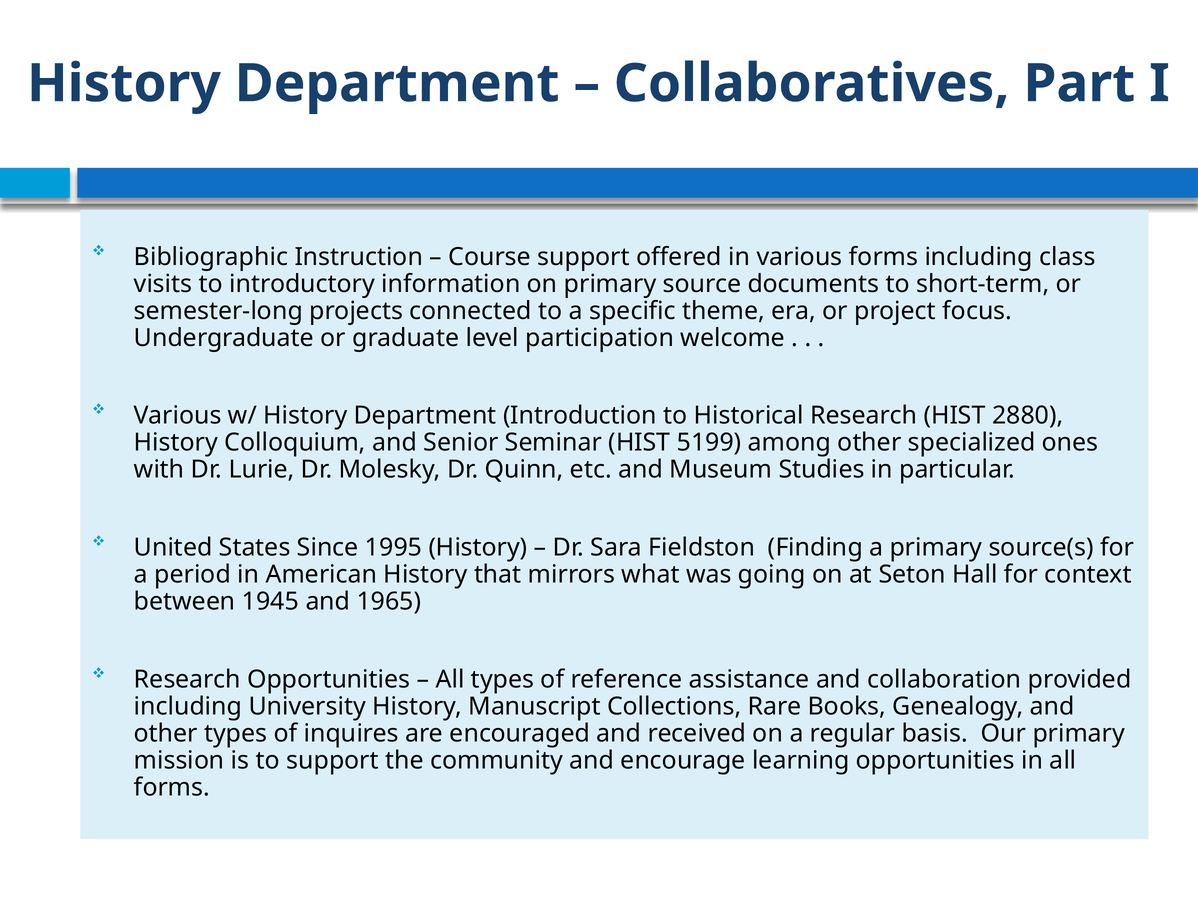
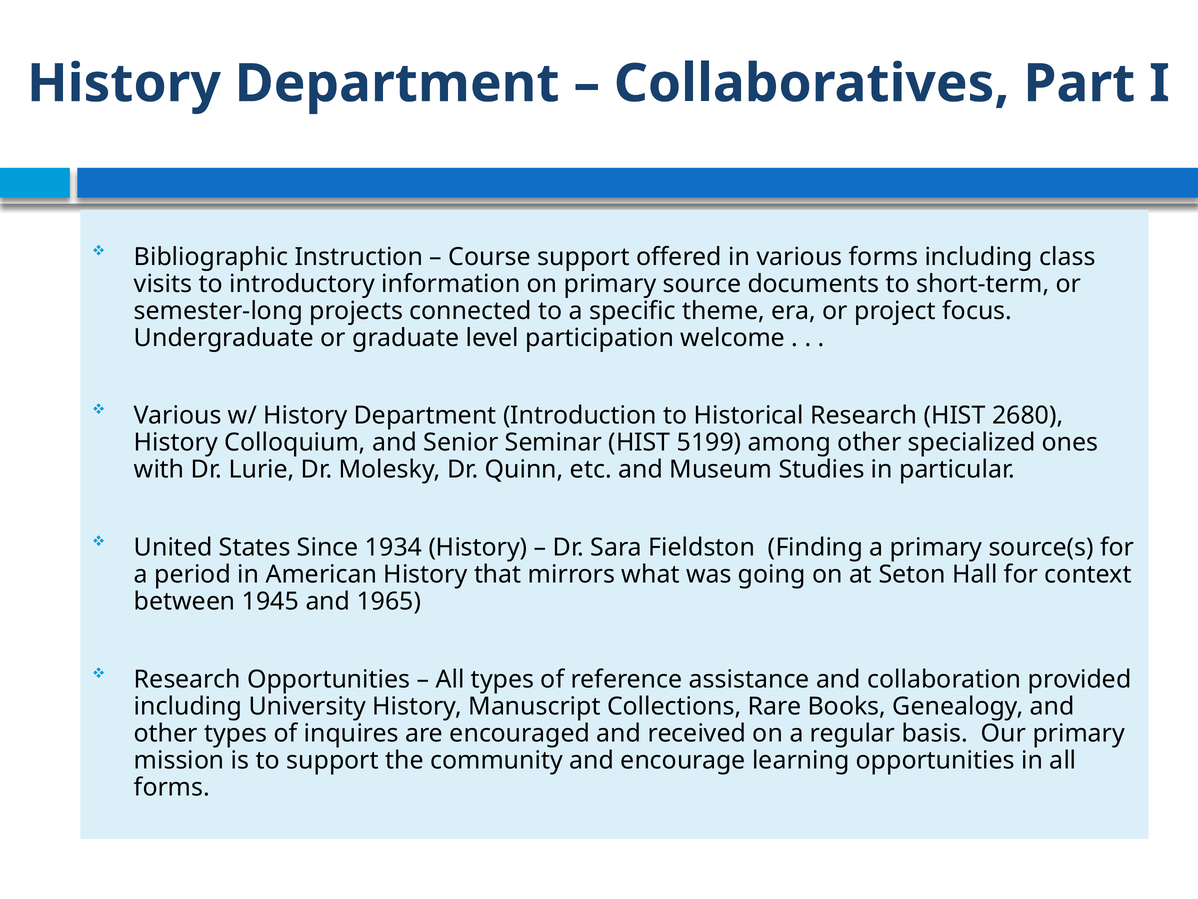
2880: 2880 -> 2680
1995: 1995 -> 1934
